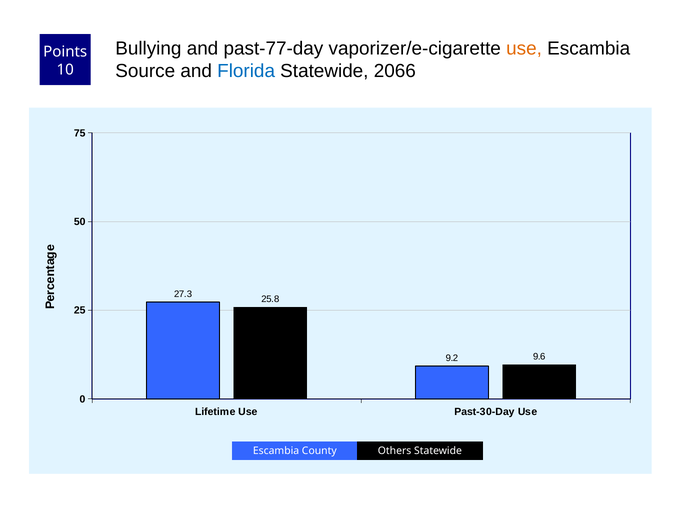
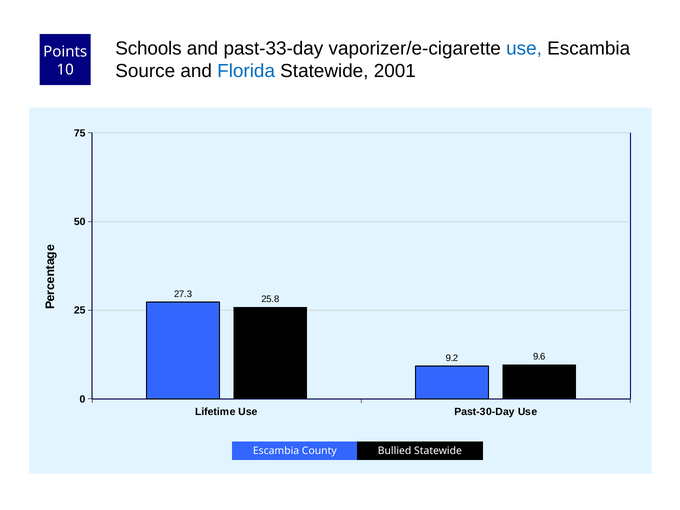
Bullying: Bullying -> Schools
past-77-day: past-77-day -> past-33-day
use at (524, 48) colour: orange -> blue
2066: 2066 -> 2001
Others: Others -> Bullied
